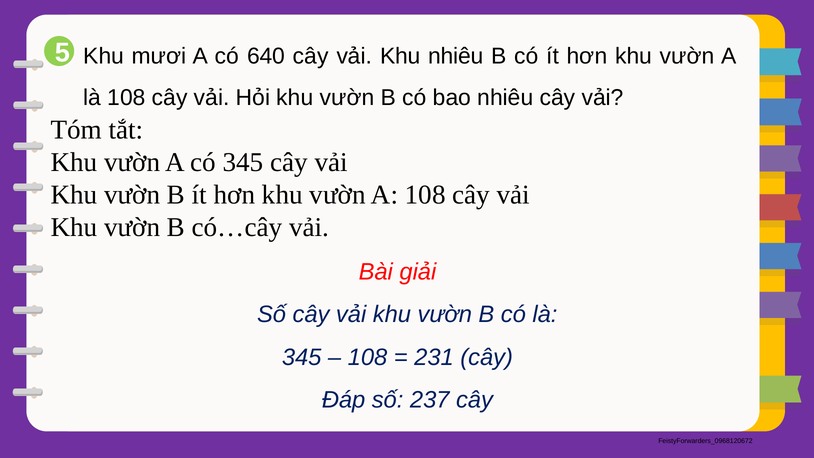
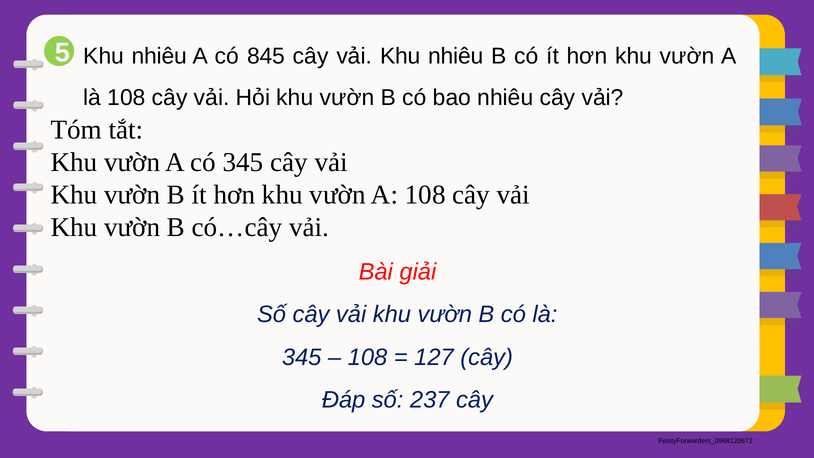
5 Khu mươi: mươi -> nhiêu
640: 640 -> 845
231: 231 -> 127
